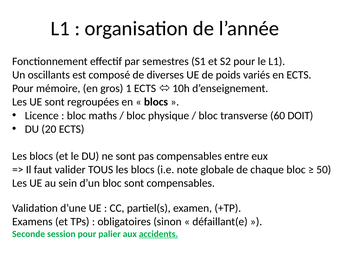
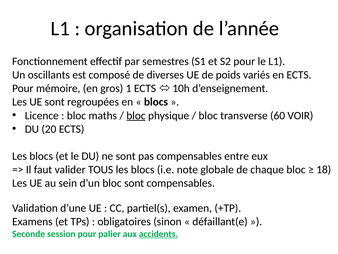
bloc at (136, 115) underline: none -> present
DOIT: DOIT -> VOIR
50: 50 -> 18
